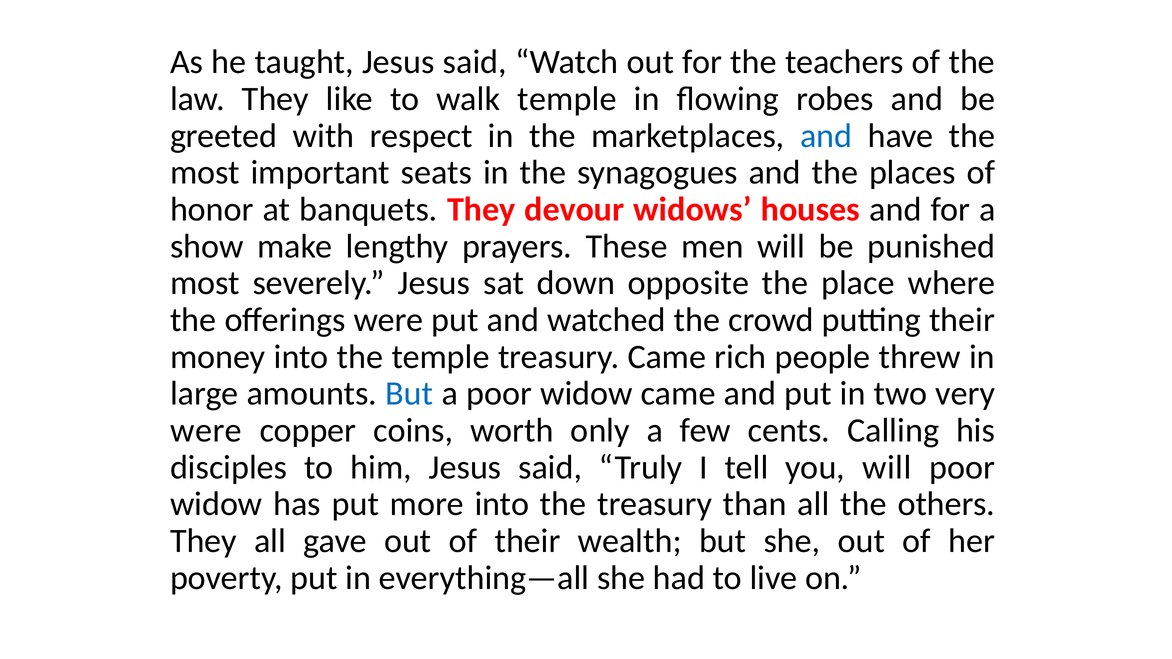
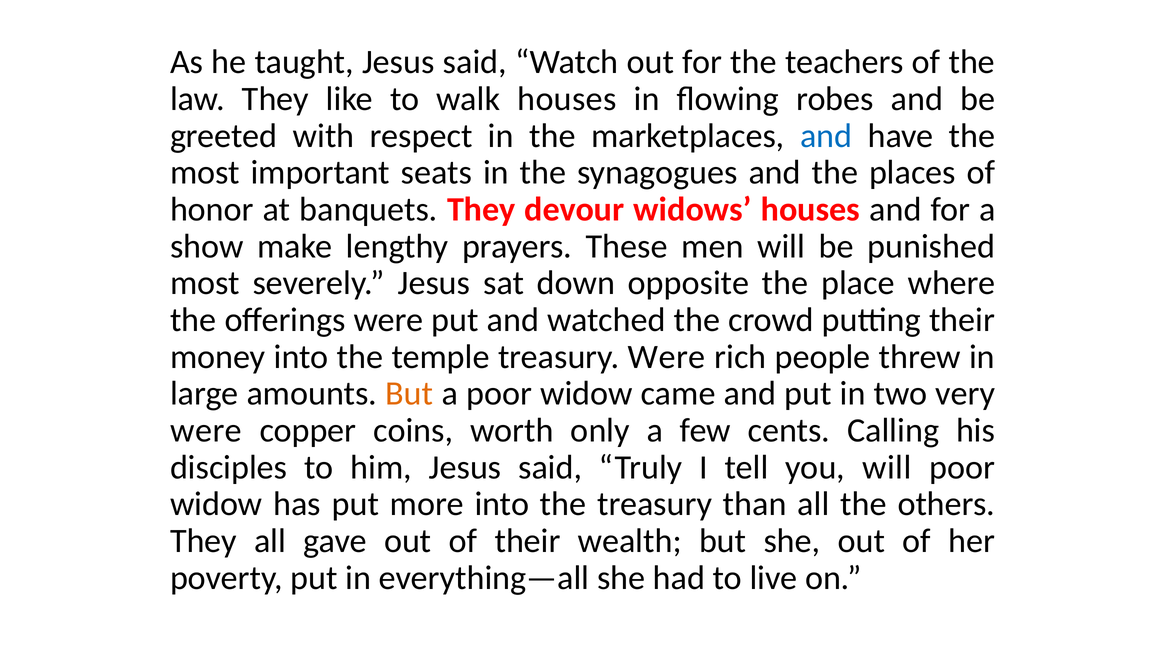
walk temple: temple -> houses
treasury Came: Came -> Were
But at (409, 394) colour: blue -> orange
